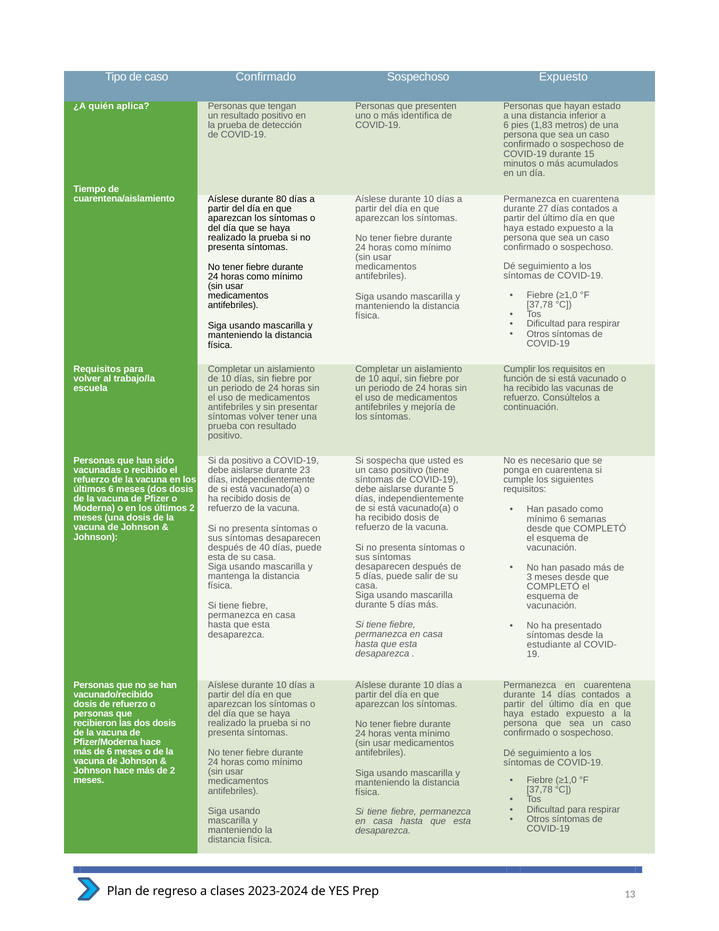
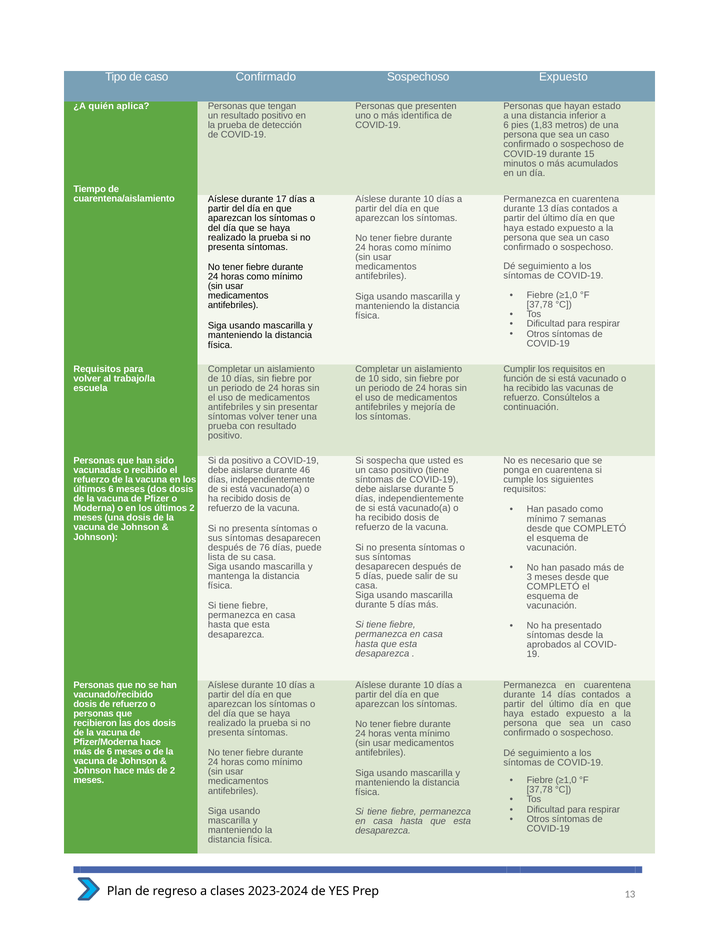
80: 80 -> 17
durante 27: 27 -> 13
10 aquí: aquí -> sido
23: 23 -> 46
mínimo 6: 6 -> 7
40: 40 -> 76
esta at (217, 557): esta -> lista
estudiante: estudiante -> aprobados
